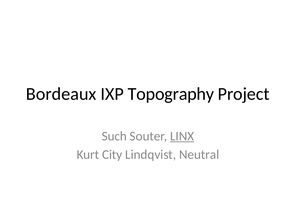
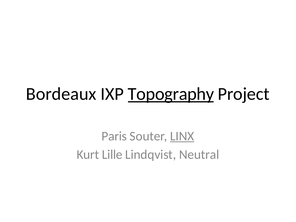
Topography underline: none -> present
Such: Such -> Paris
City: City -> Lille
